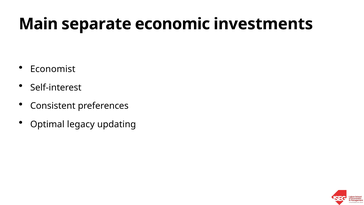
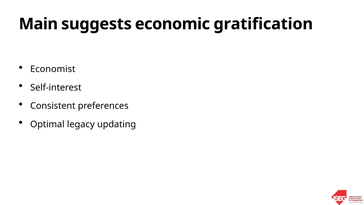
separate: separate -> suggests
investments: investments -> gratification
